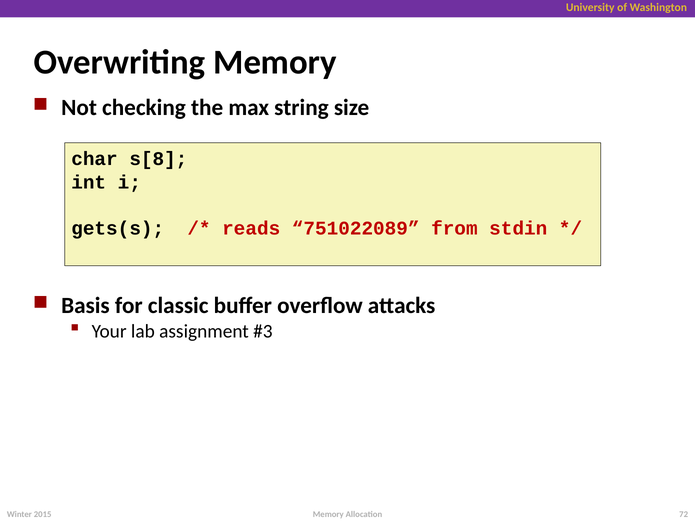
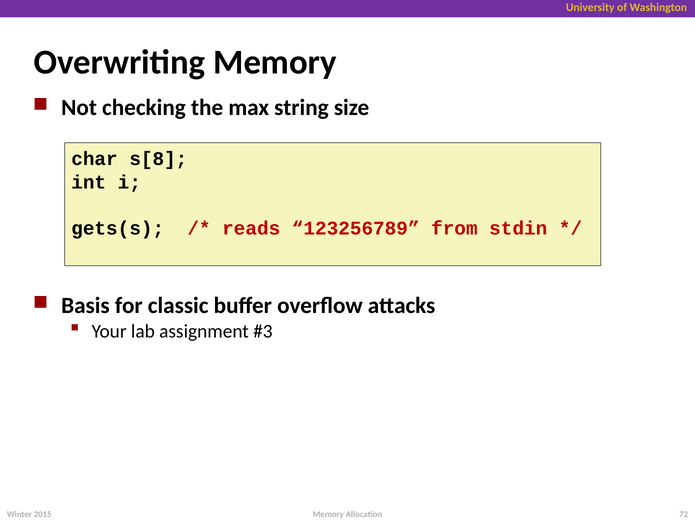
751022089: 751022089 -> 123256789
